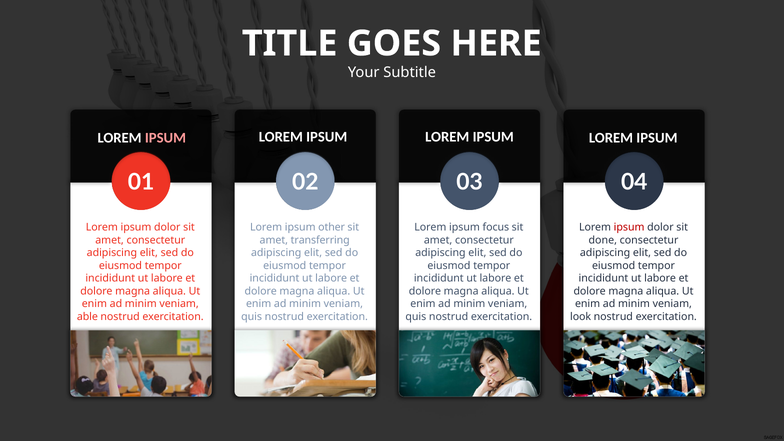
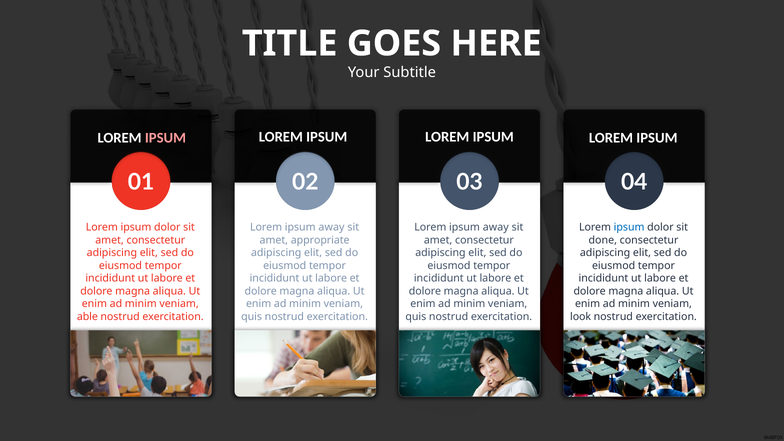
other at (332, 227): other -> away
focus at (496, 227): focus -> away
ipsum at (629, 227) colour: red -> blue
transferring: transferring -> appropriate
